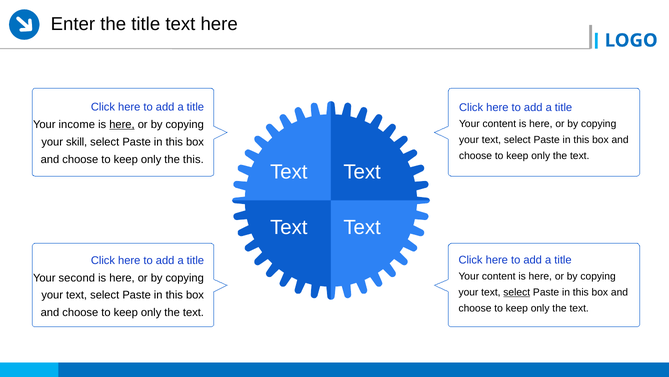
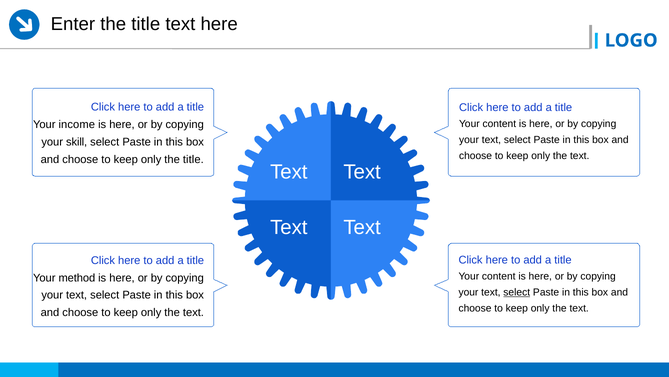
here at (122, 124) underline: present -> none
only the this: this -> title
second: second -> method
